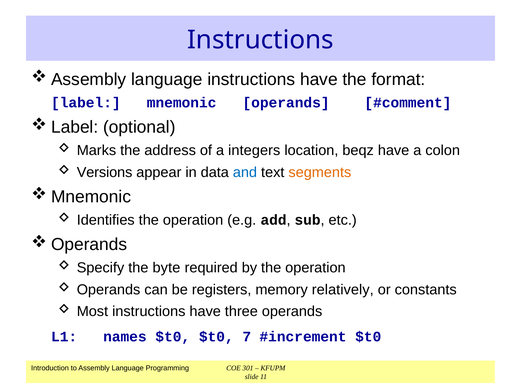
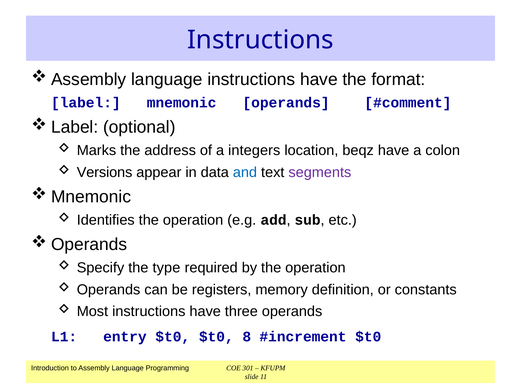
segments colour: orange -> purple
byte: byte -> type
relatively: relatively -> definition
names: names -> entry
7: 7 -> 8
